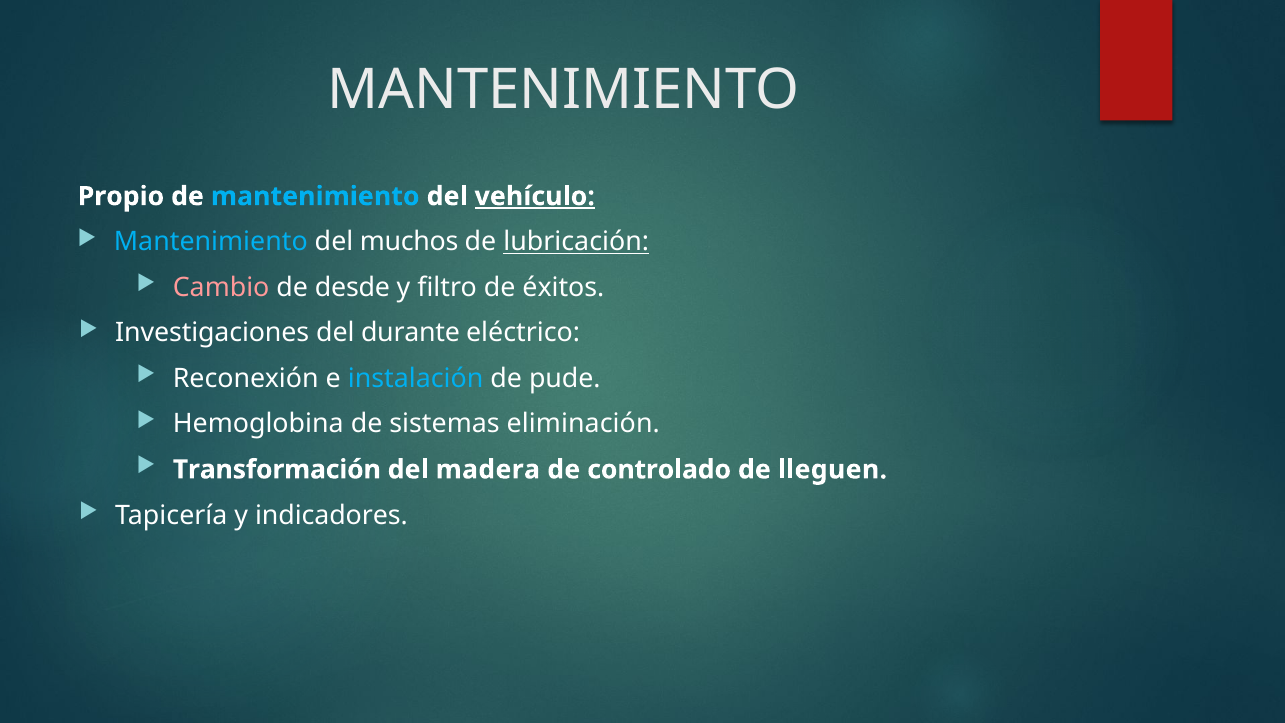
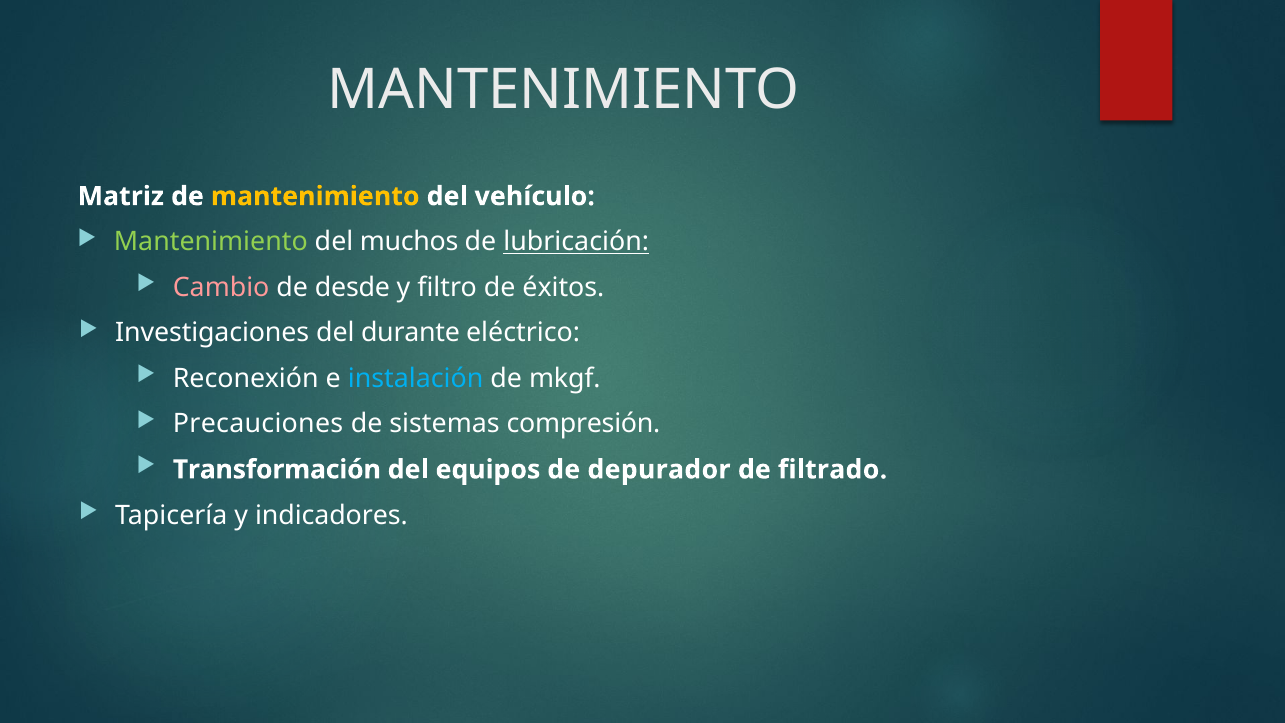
Propio: Propio -> Matriz
mantenimiento at (315, 196) colour: light blue -> yellow
vehículo underline: present -> none
Mantenimiento at (211, 242) colour: light blue -> light green
pude: pude -> mkgf
Hemoglobina: Hemoglobina -> Precauciones
eliminación: eliminación -> compresión
madera: madera -> equipos
controlado: controlado -> depurador
lleguen: lleguen -> filtrado
